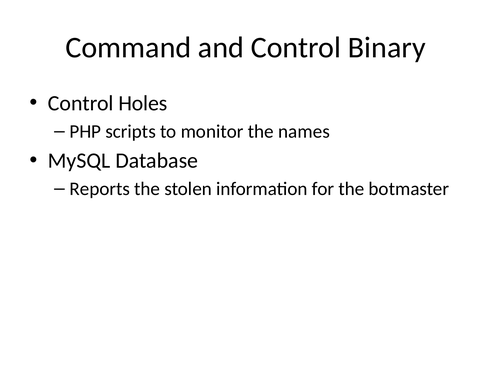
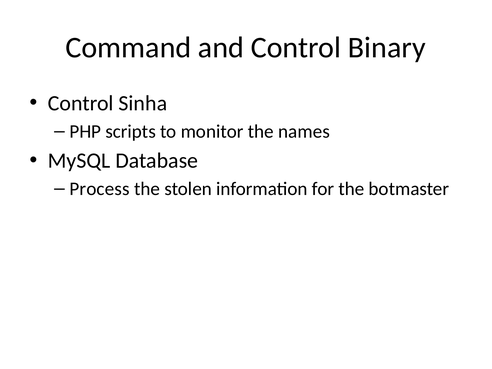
Holes: Holes -> Sinha
Reports: Reports -> Process
